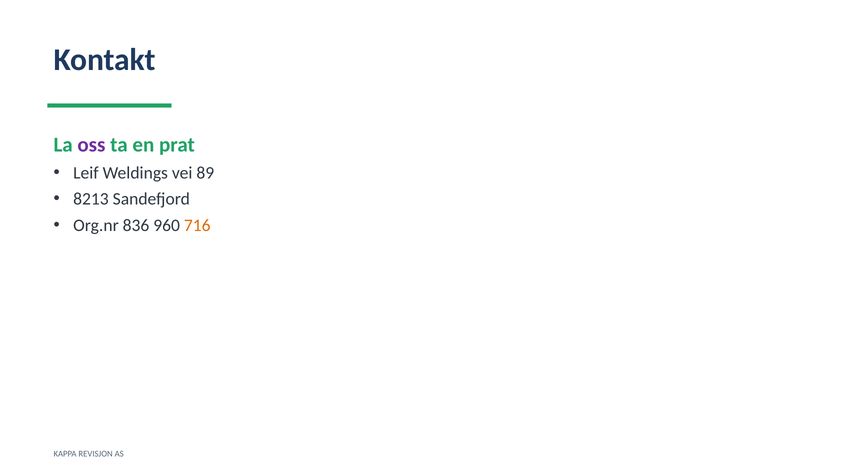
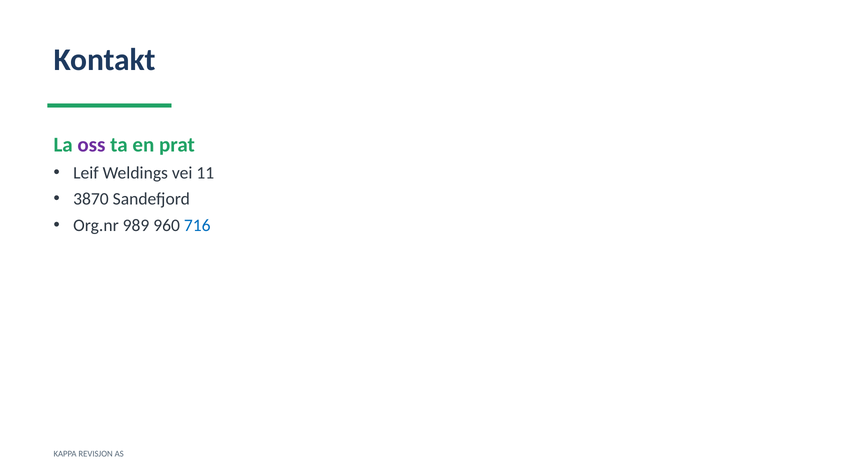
89: 89 -> 11
8213: 8213 -> 3870
836: 836 -> 989
716 colour: orange -> blue
